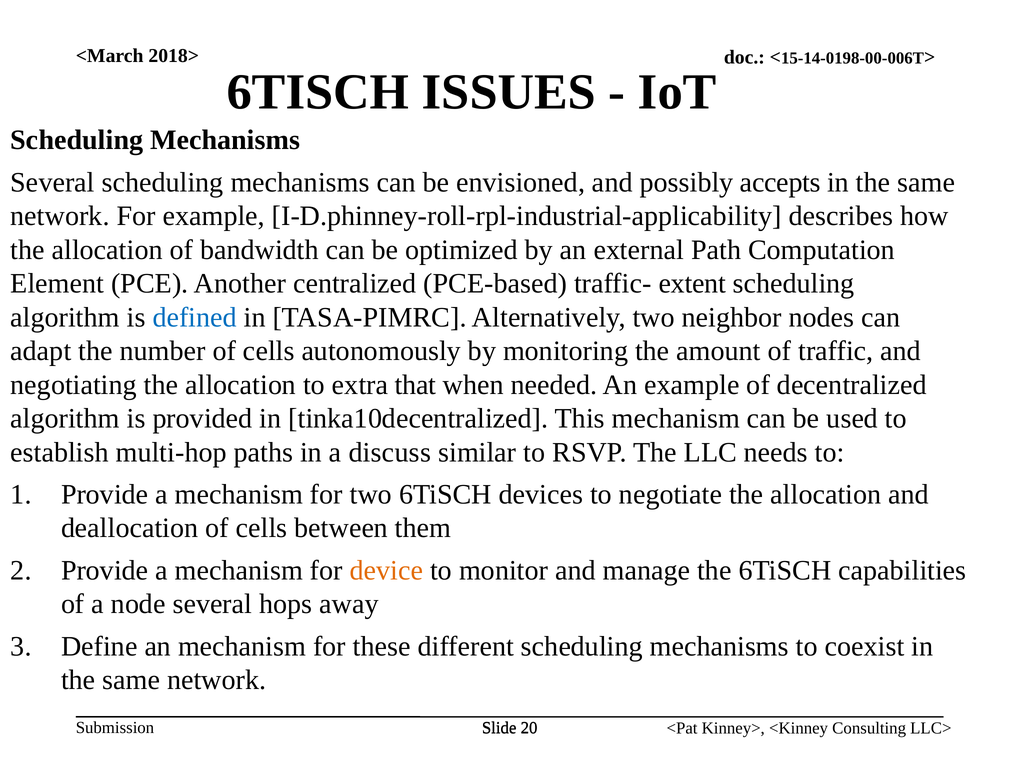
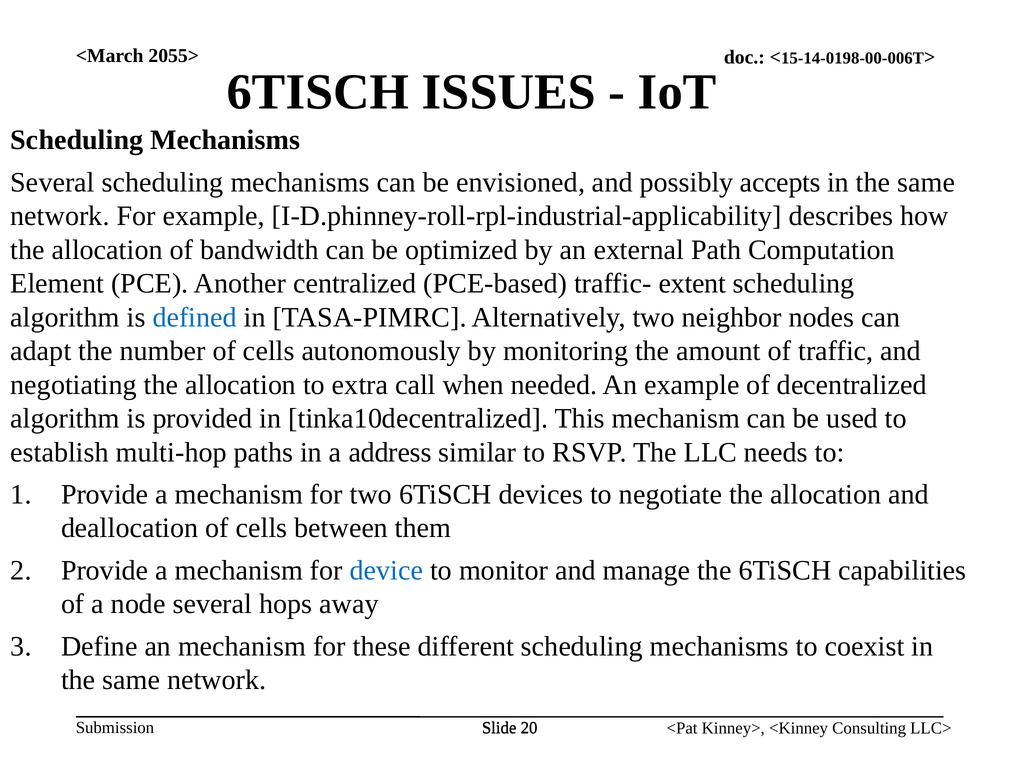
2018>: 2018> -> 2055>
that: that -> call
discuss: discuss -> address
device colour: orange -> blue
